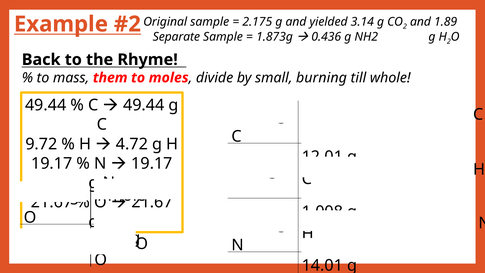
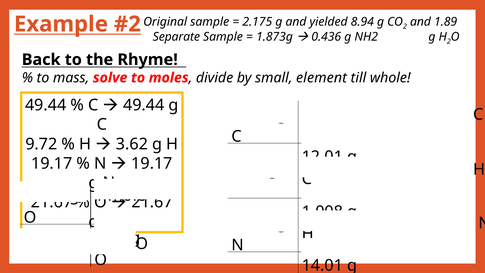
3.14: 3.14 -> 8.94
them: them -> solve
burning: burning -> element
4.72: 4.72 -> 3.62
